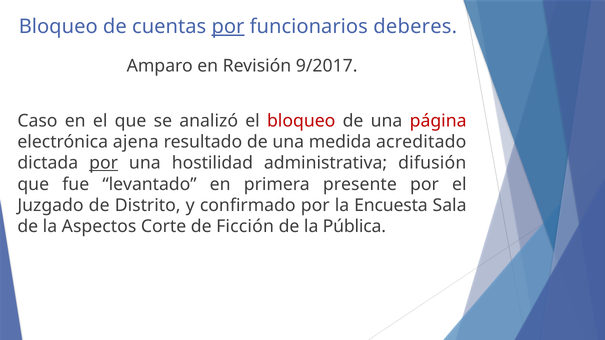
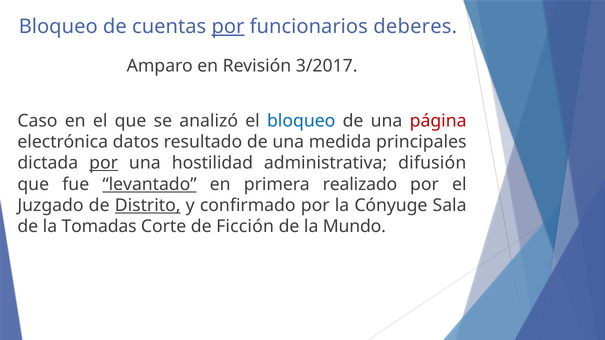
9/2017: 9/2017 -> 3/2017
bloqueo at (301, 121) colour: red -> blue
ajena: ajena -> datos
acreditado: acreditado -> principales
levantado underline: none -> present
presente: presente -> realizado
Distrito underline: none -> present
Encuesta: Encuesta -> Cónyuge
Aspectos: Aspectos -> Tomadas
Pública: Pública -> Mundo
